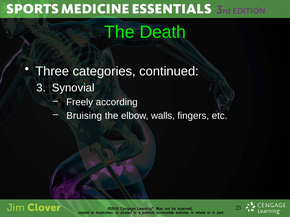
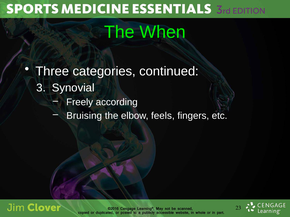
Death: Death -> When
walls: walls -> feels
